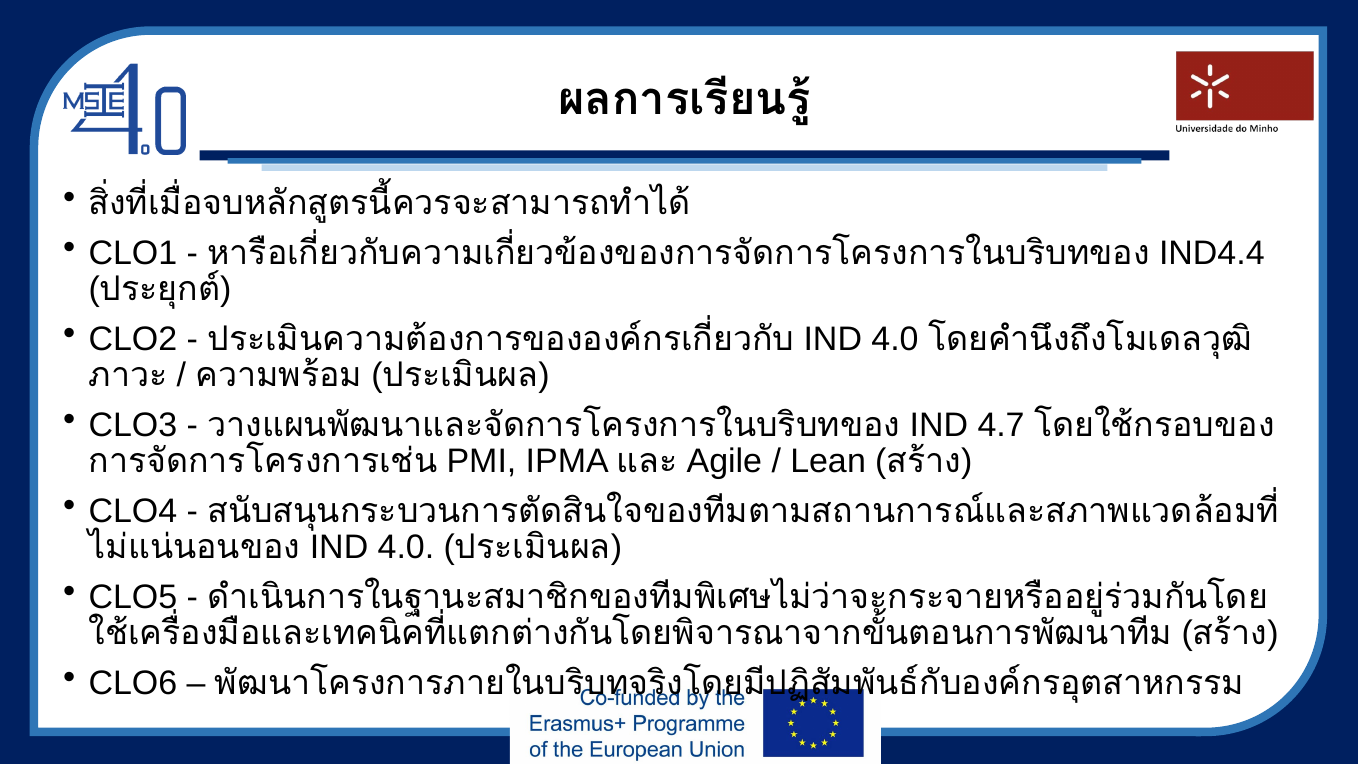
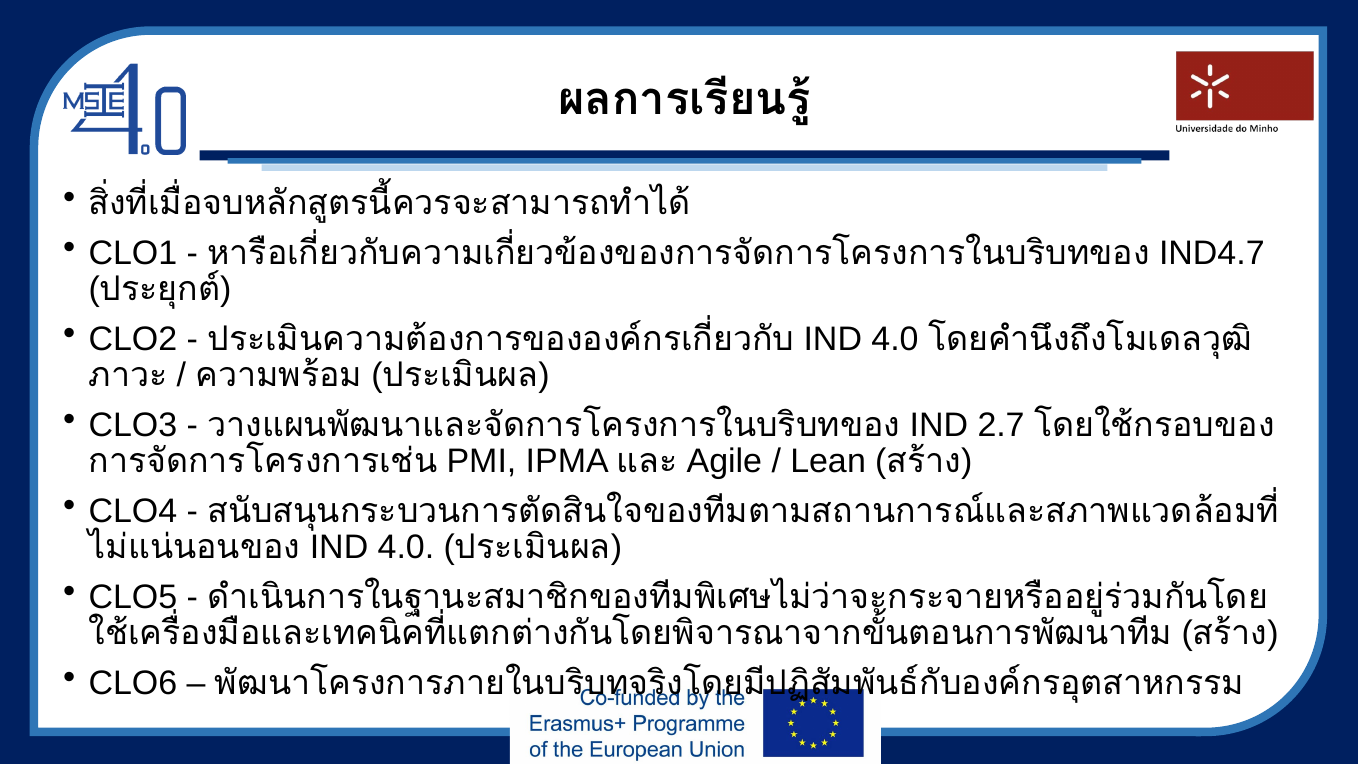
IND4.4: IND4.4 -> IND4.7
4.7: 4.7 -> 2.7
